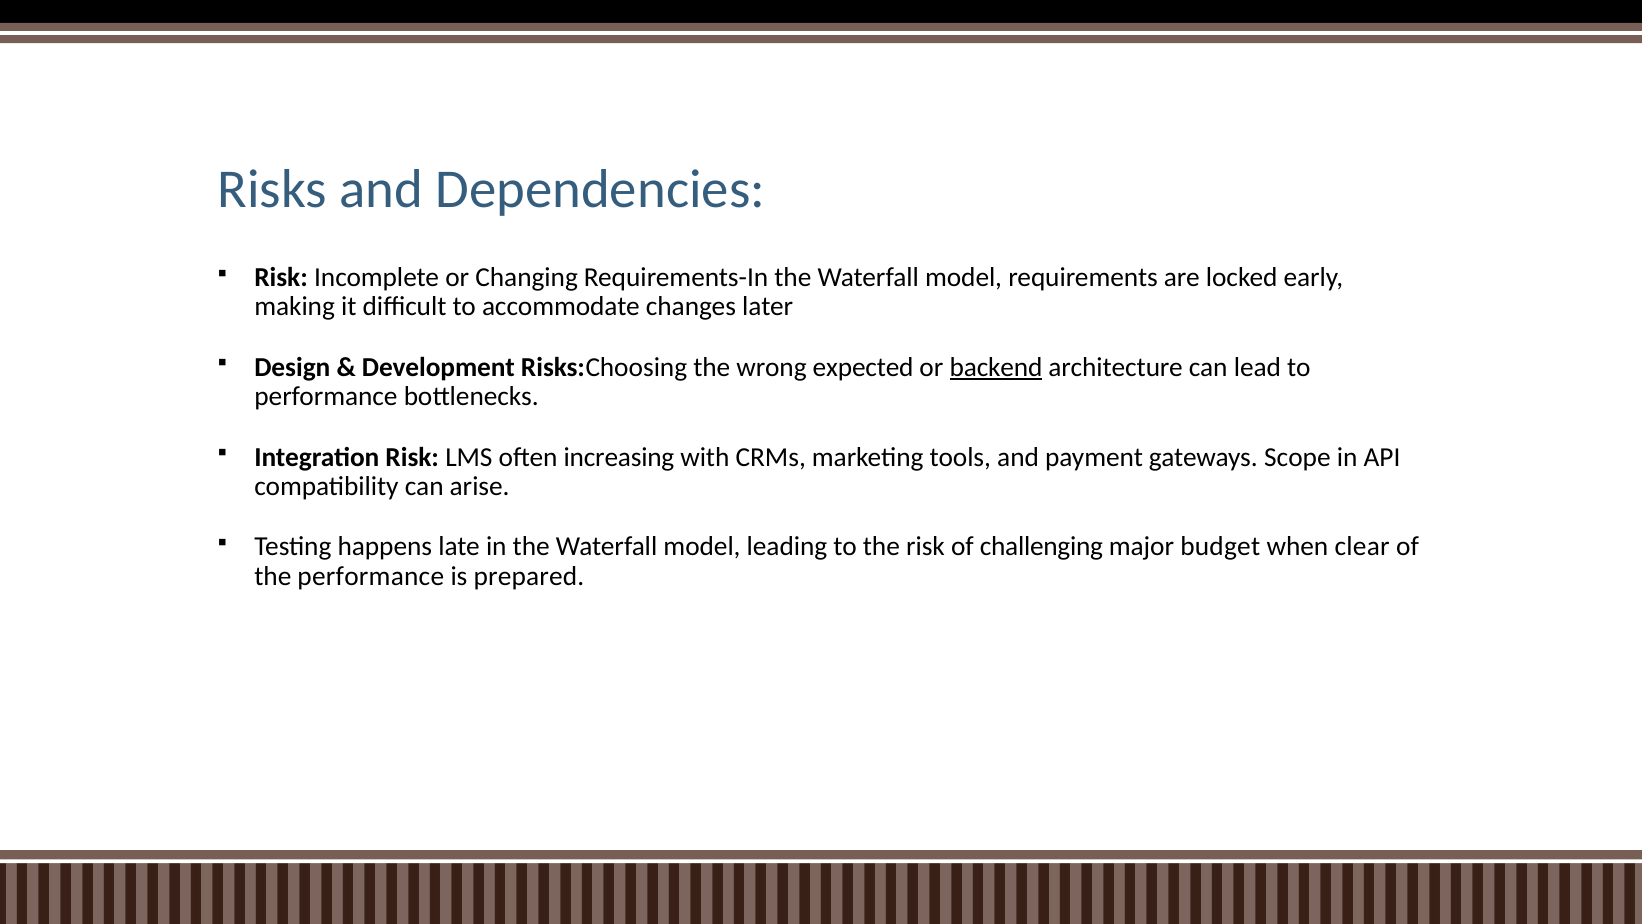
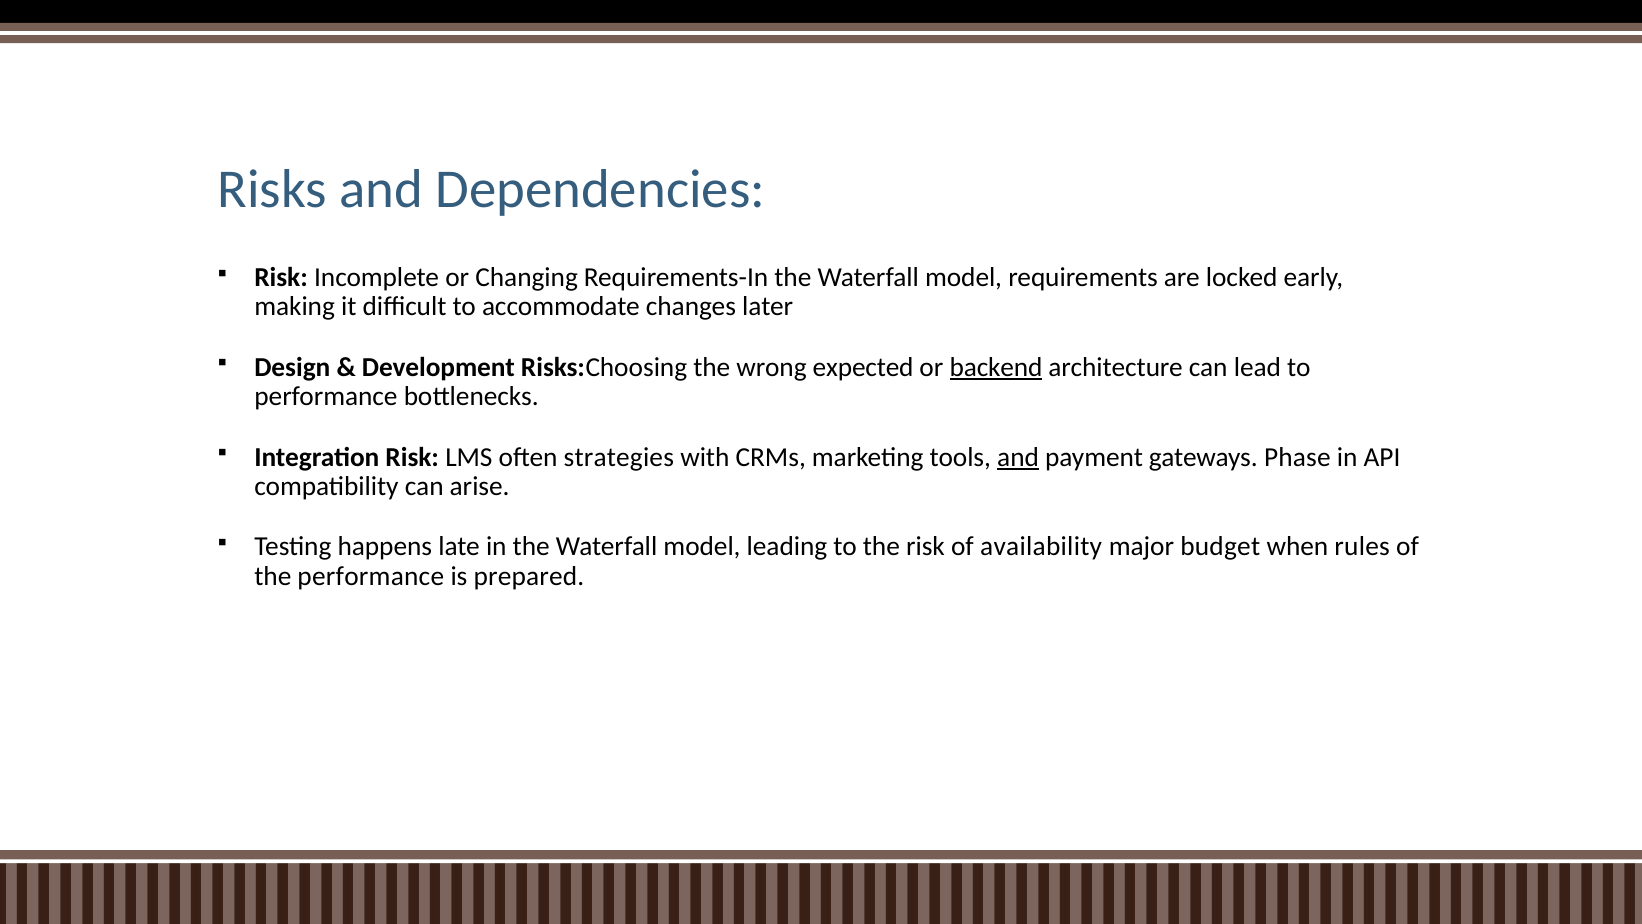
increasing: increasing -> strategies
and at (1018, 457) underline: none -> present
Scope: Scope -> Phase
challenging: challenging -> availability
clear: clear -> rules
